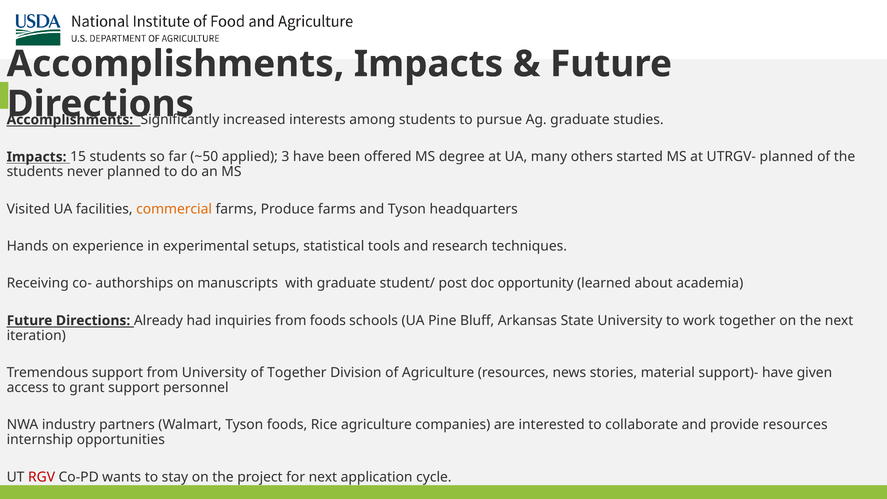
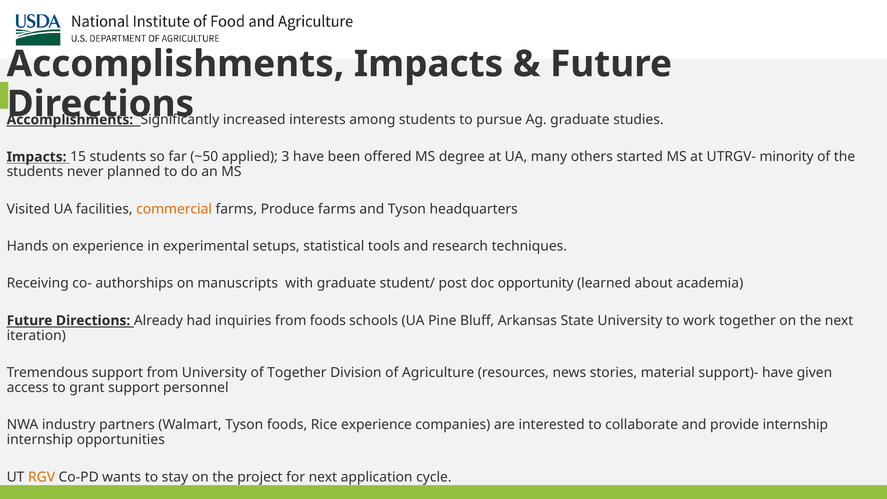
UTRGV- planned: planned -> minority
Rice agriculture: agriculture -> experience
provide resources: resources -> internship
RGV colour: red -> orange
